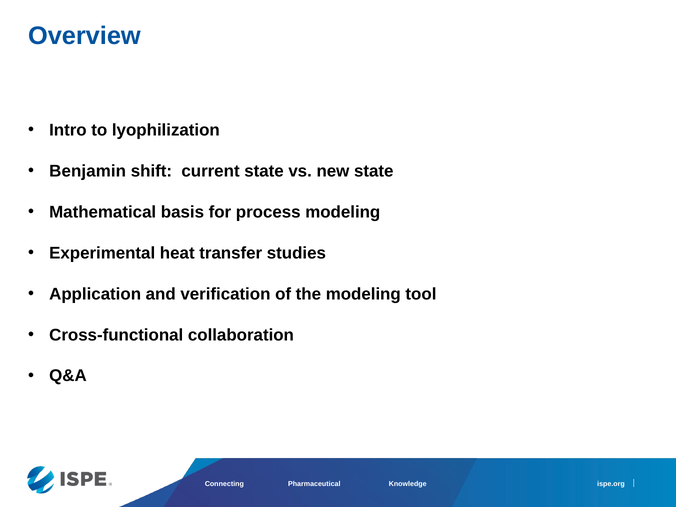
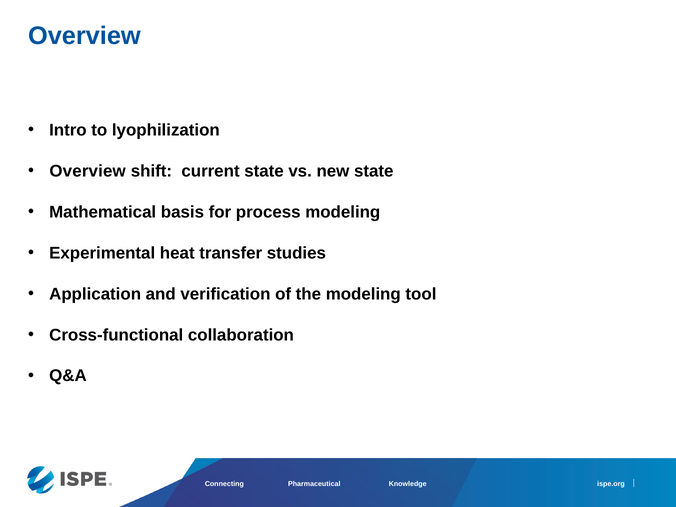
Benjamin at (88, 171): Benjamin -> Overview
